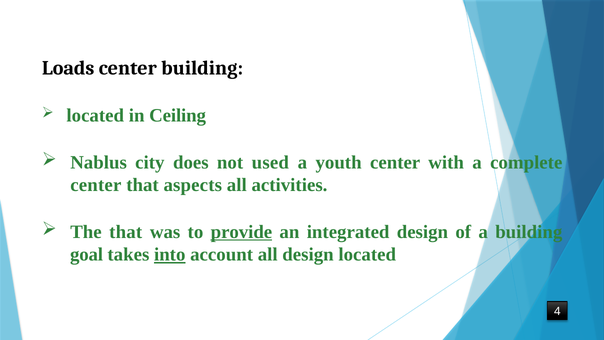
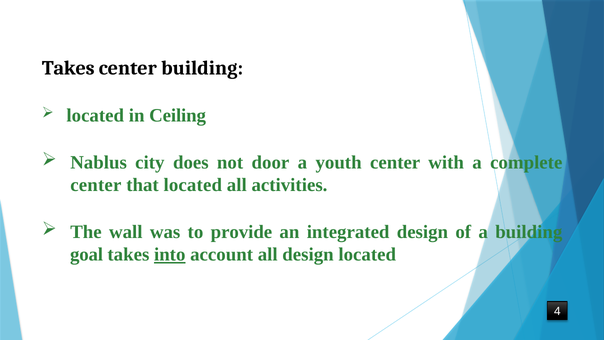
Loads at (68, 68): Loads -> Takes
used: used -> door
that aspects: aspects -> located
The that: that -> wall
provide underline: present -> none
